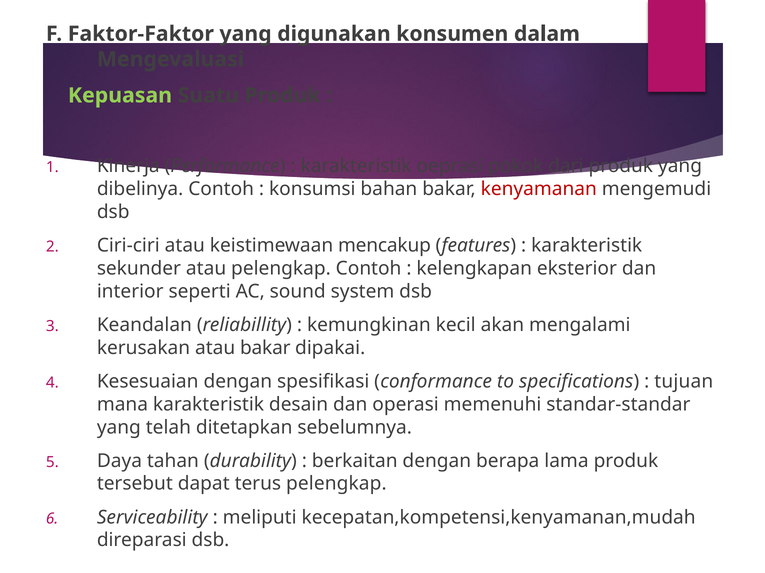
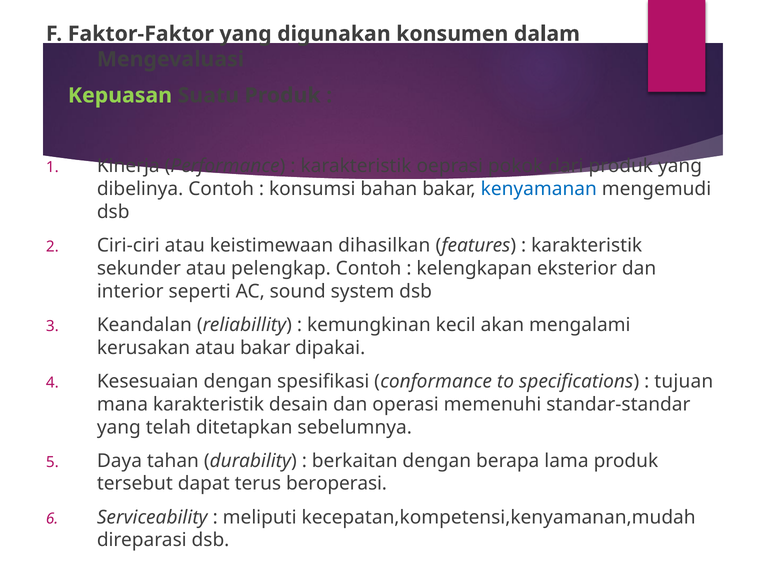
kenyamanan colour: red -> blue
mencakup: mencakup -> dihasilkan
terus pelengkap: pelengkap -> beroperasi
